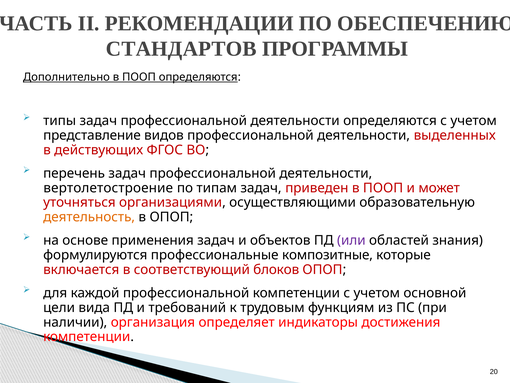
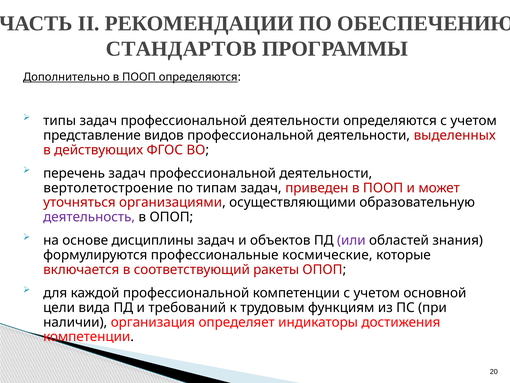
деятельность colour: orange -> purple
применения: применения -> дисциплины
композитные: композитные -> космические
блоков: блоков -> ракеты
